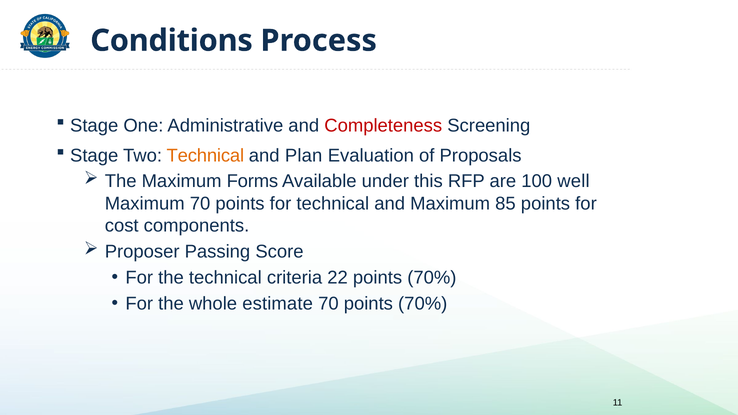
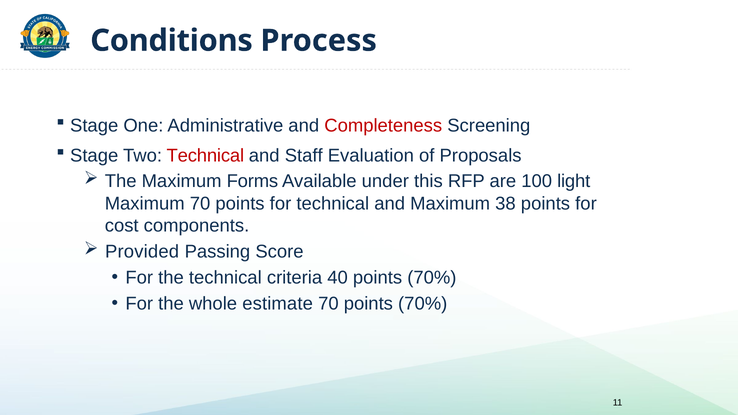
Technical at (205, 155) colour: orange -> red
Plan: Plan -> Staff
well: well -> light
85: 85 -> 38
Proposer: Proposer -> Provided
22: 22 -> 40
